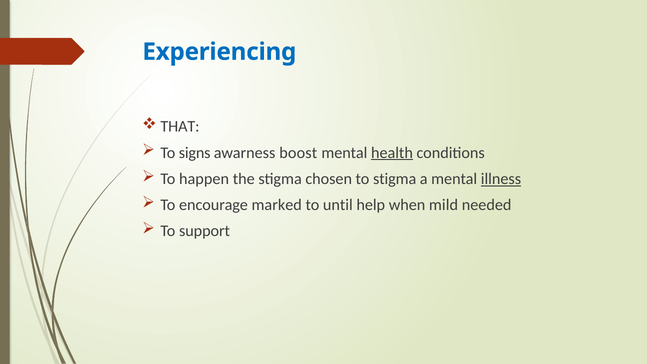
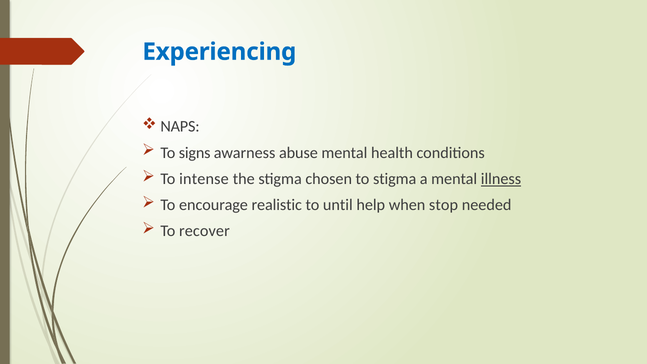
THAT: THAT -> NAPS
boost: boost -> abuse
health underline: present -> none
happen: happen -> intense
marked: marked -> realistic
mild: mild -> stop
support: support -> recover
